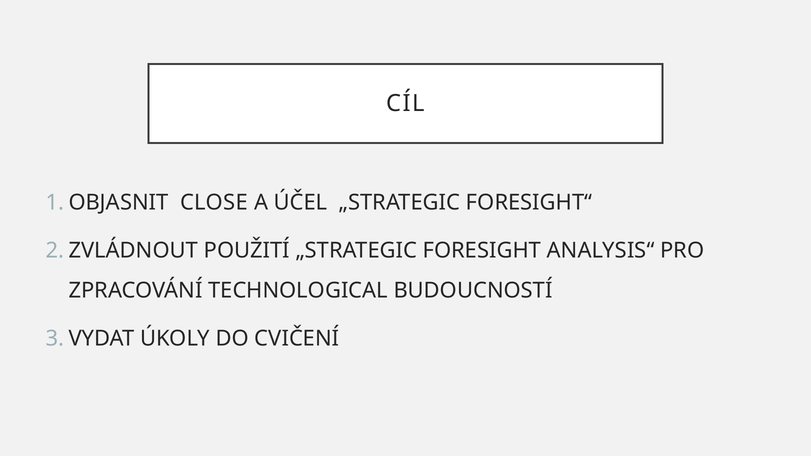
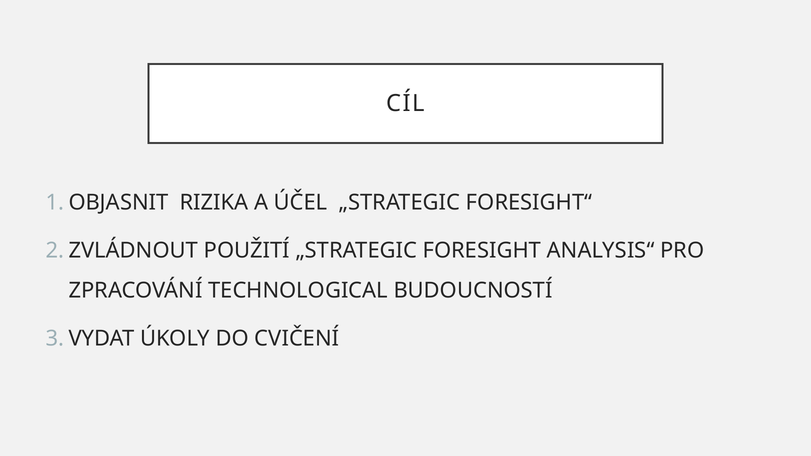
CLOSE: CLOSE -> RIZIKA
